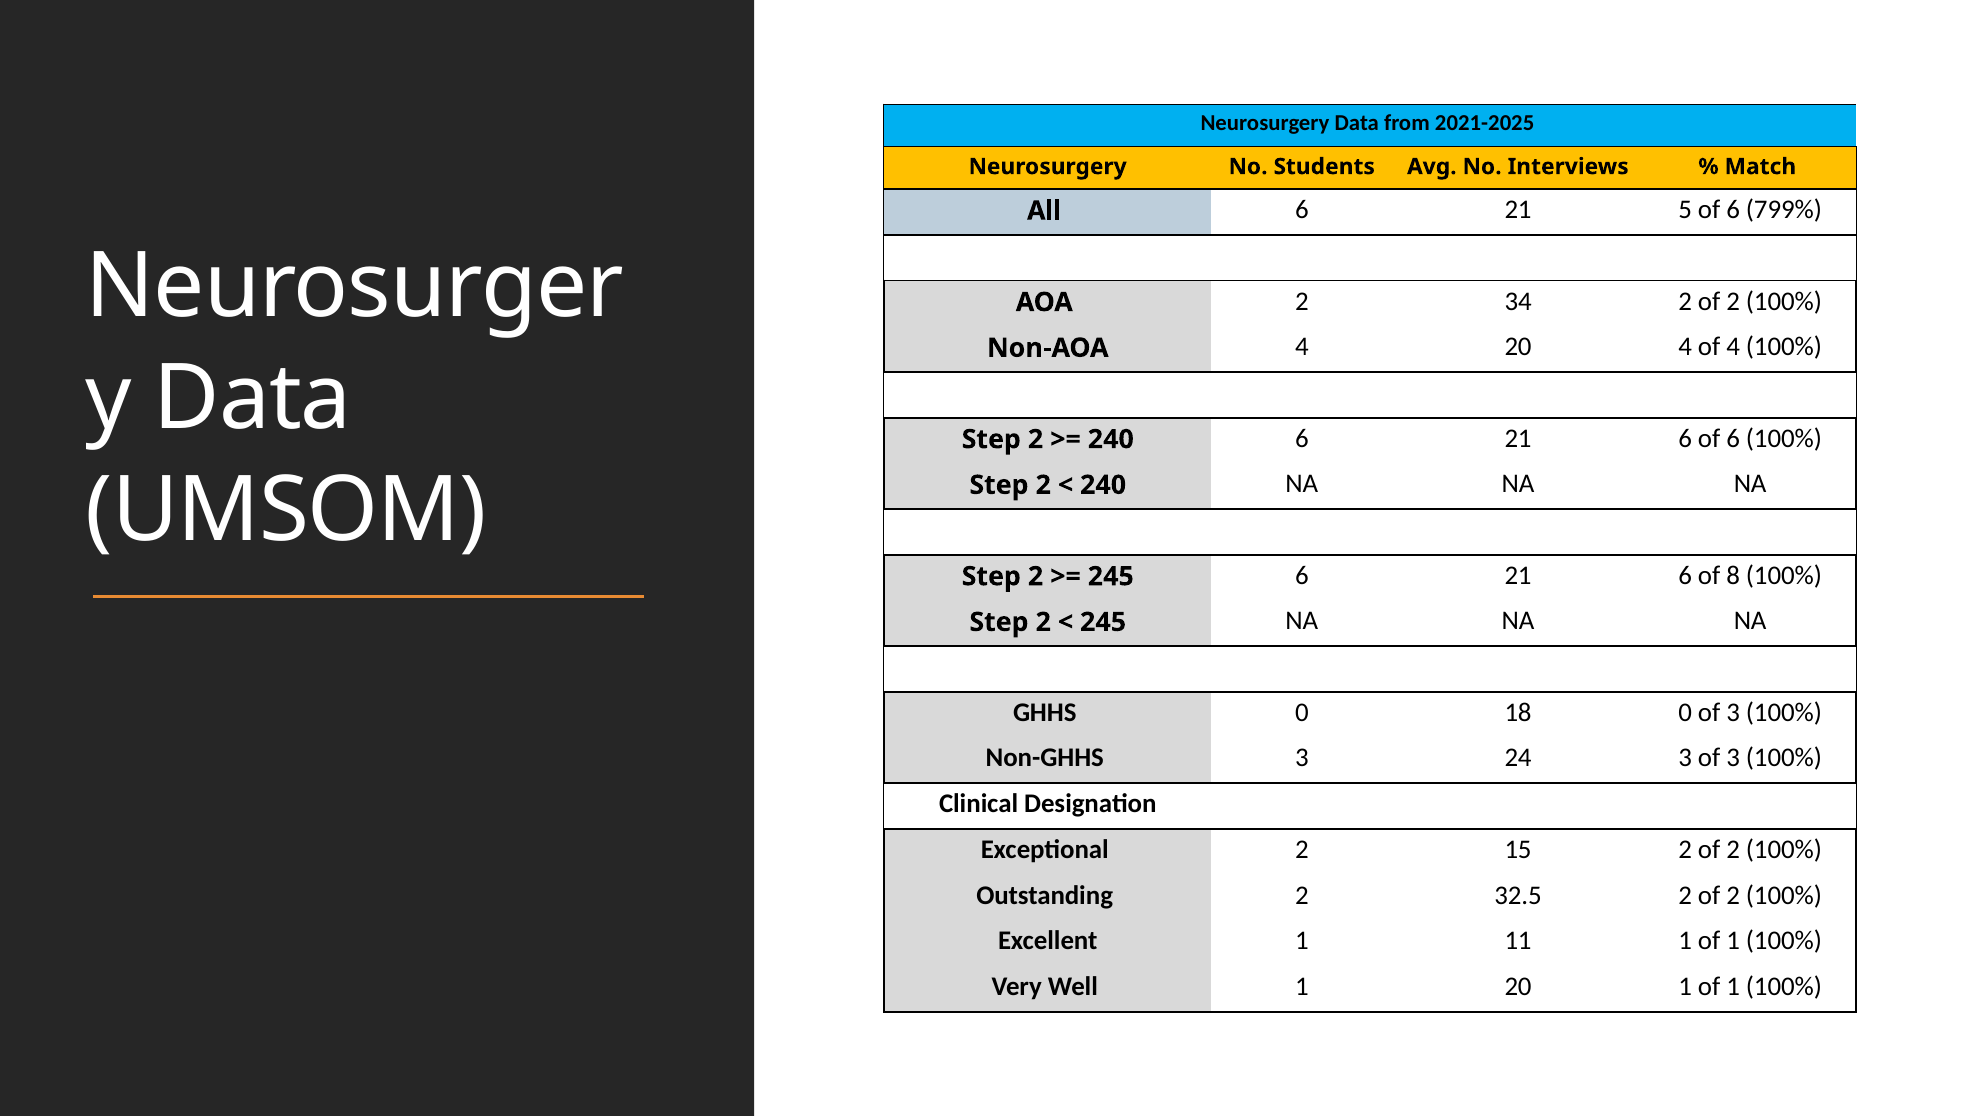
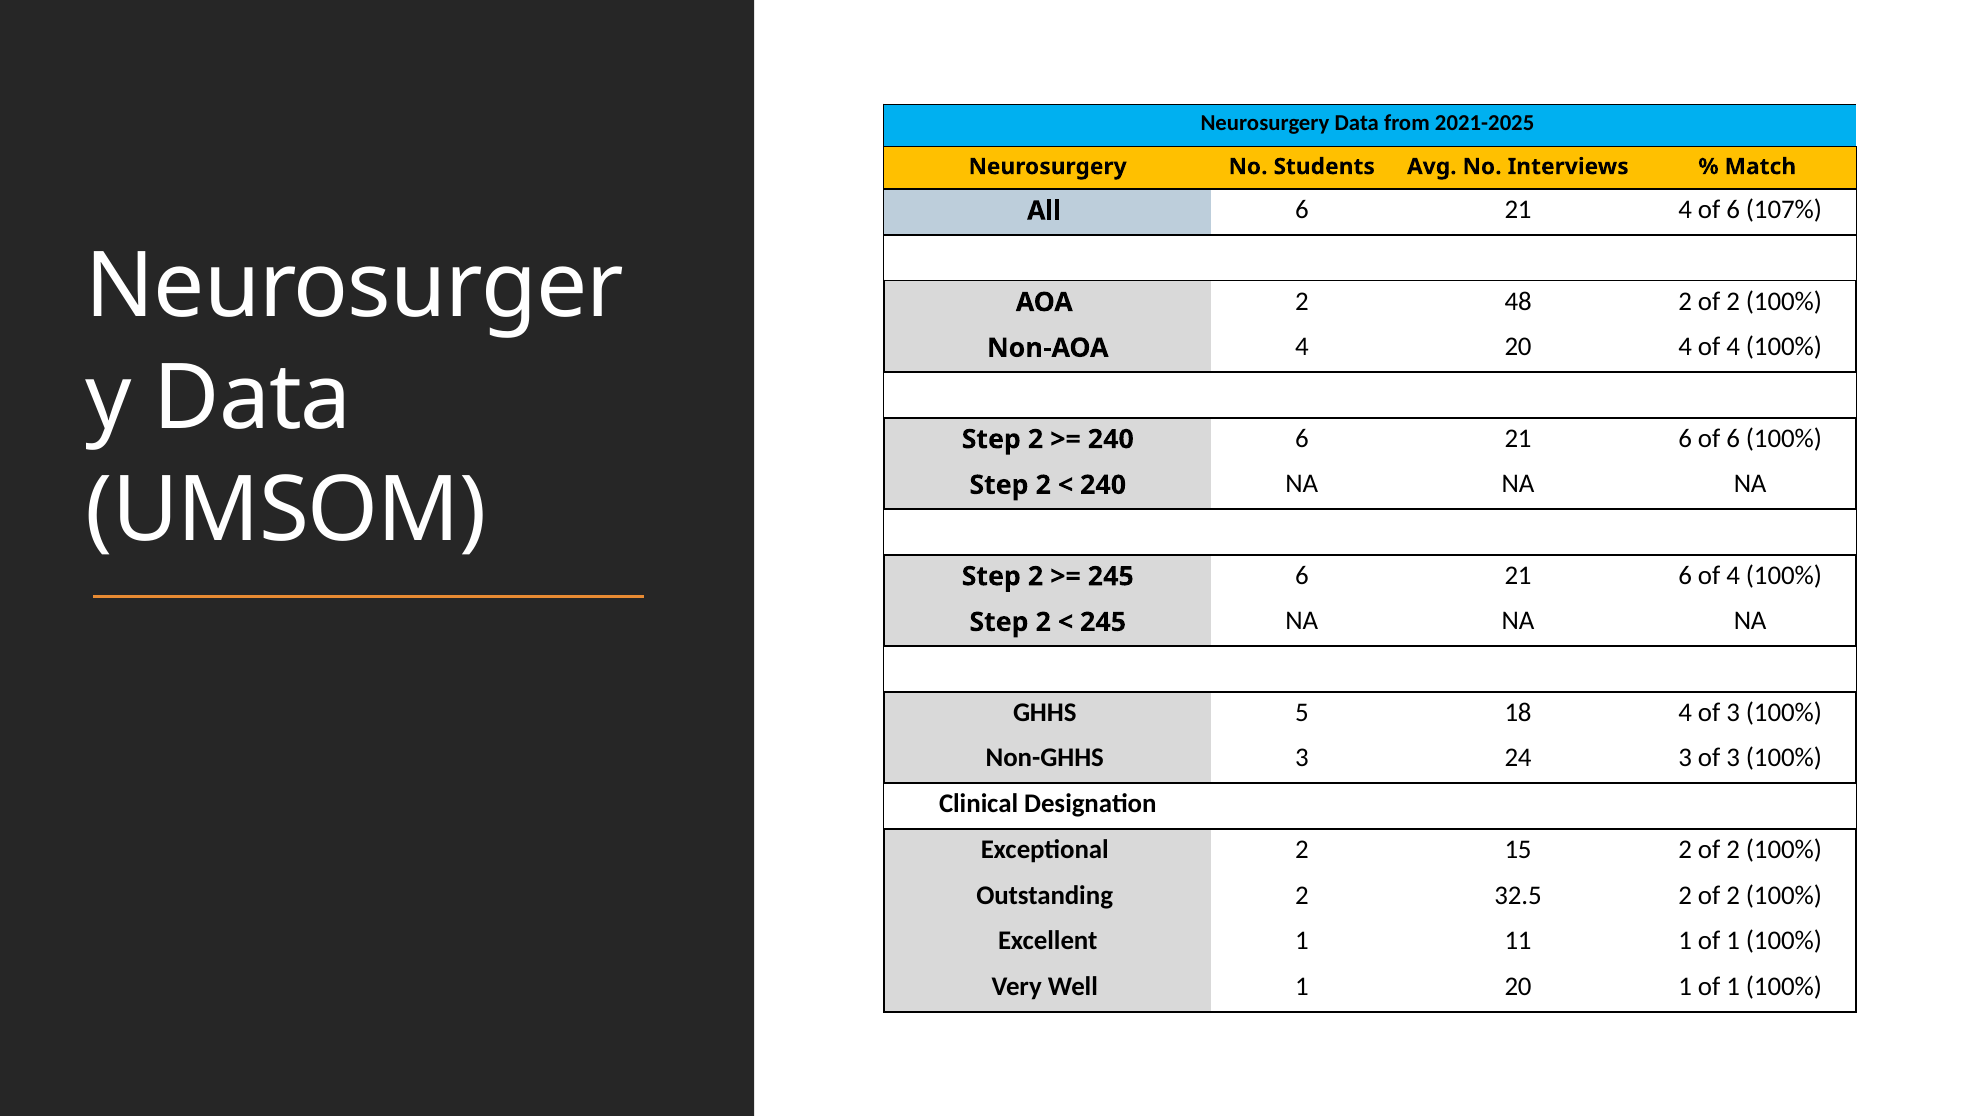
21 5: 5 -> 4
799%: 799% -> 107%
34: 34 -> 48
6 of 8: 8 -> 4
GHHS 0: 0 -> 5
18 0: 0 -> 4
